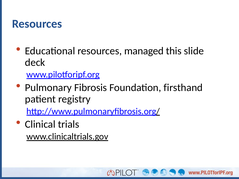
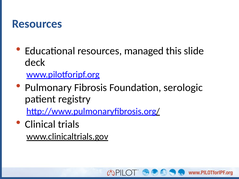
firsthand: firsthand -> serologic
